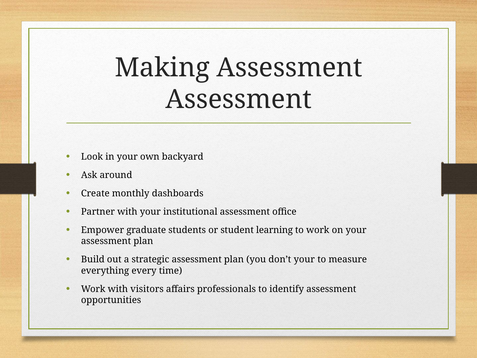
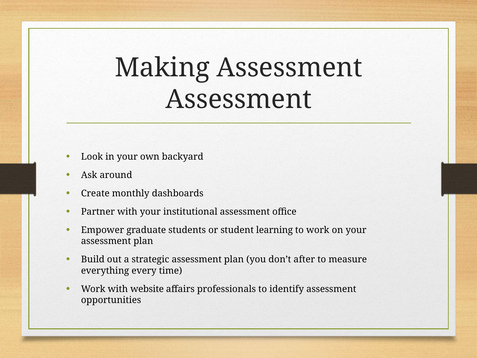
don’t your: your -> after
visitors: visitors -> website
